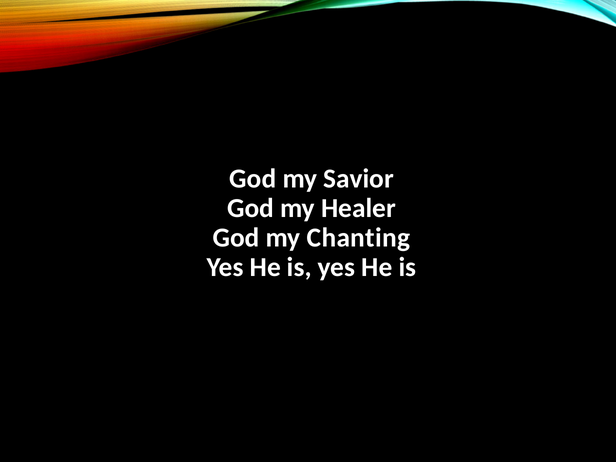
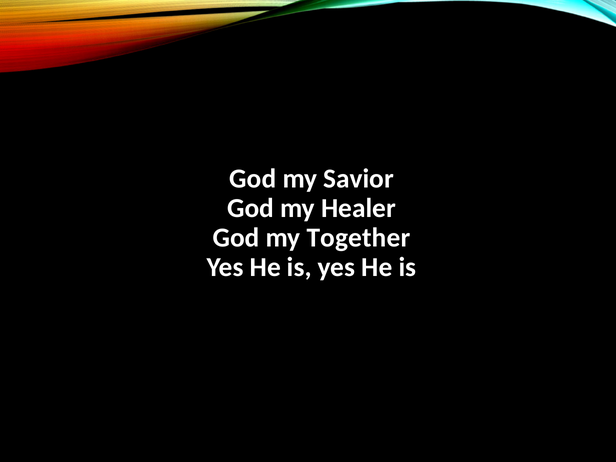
Chanting: Chanting -> Together
